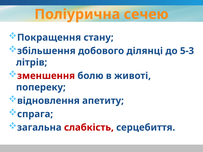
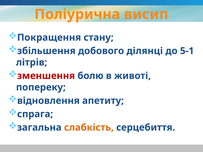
сечею: сечею -> висип
5-3: 5-3 -> 5-1
слабкість colour: red -> orange
